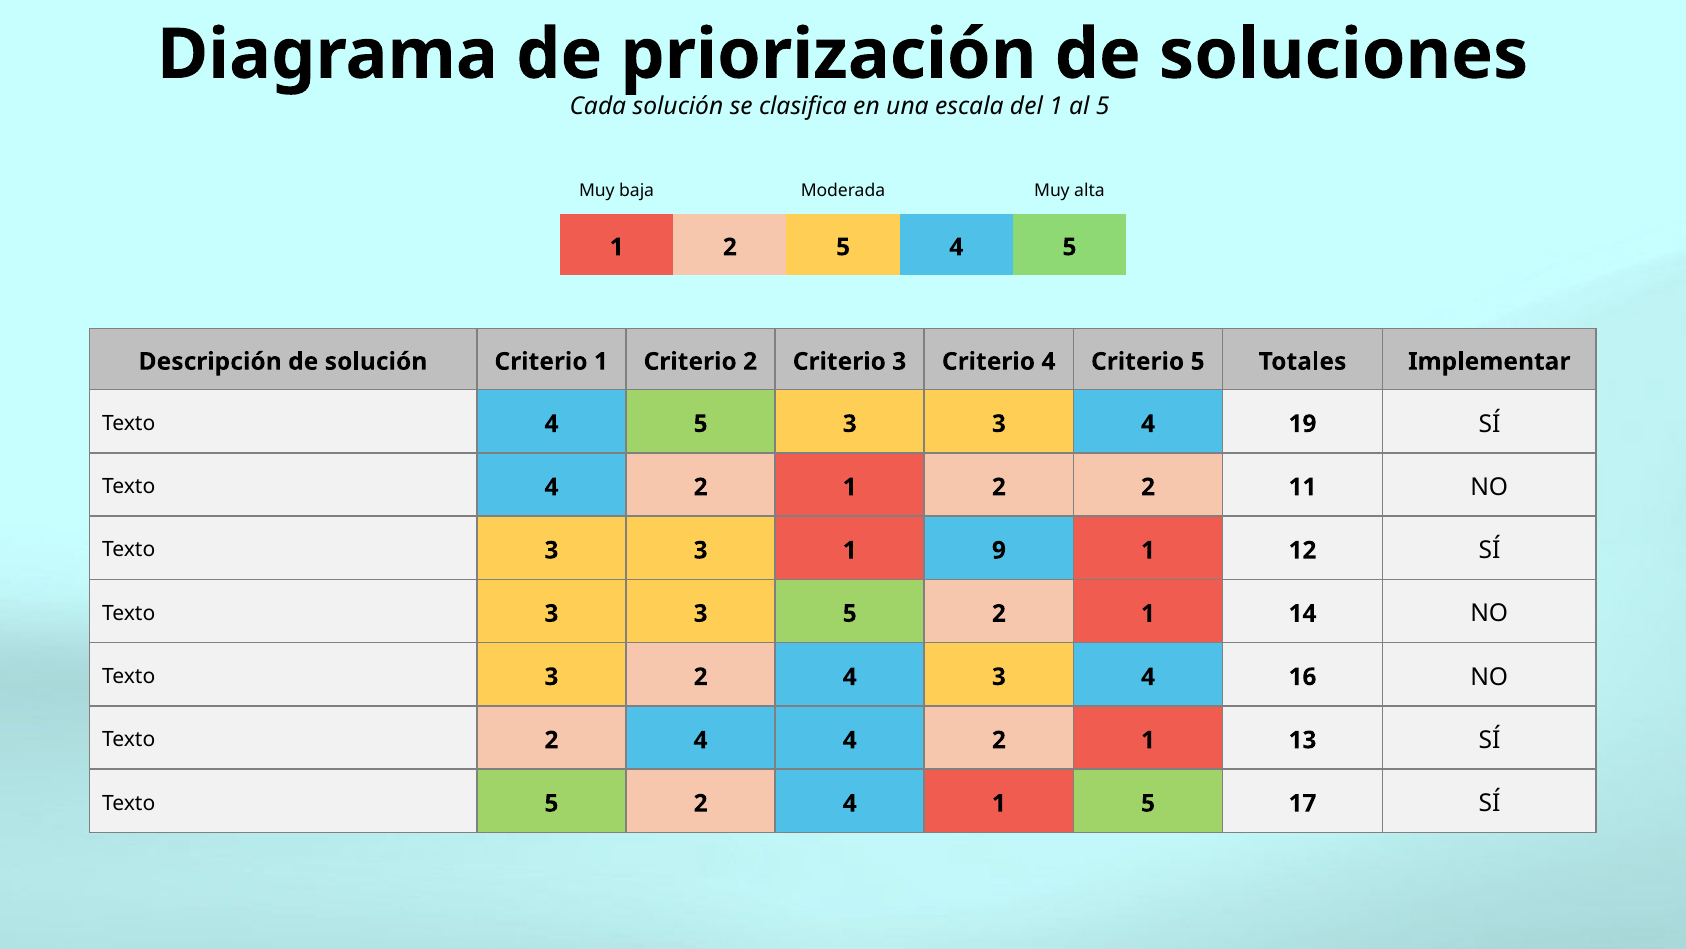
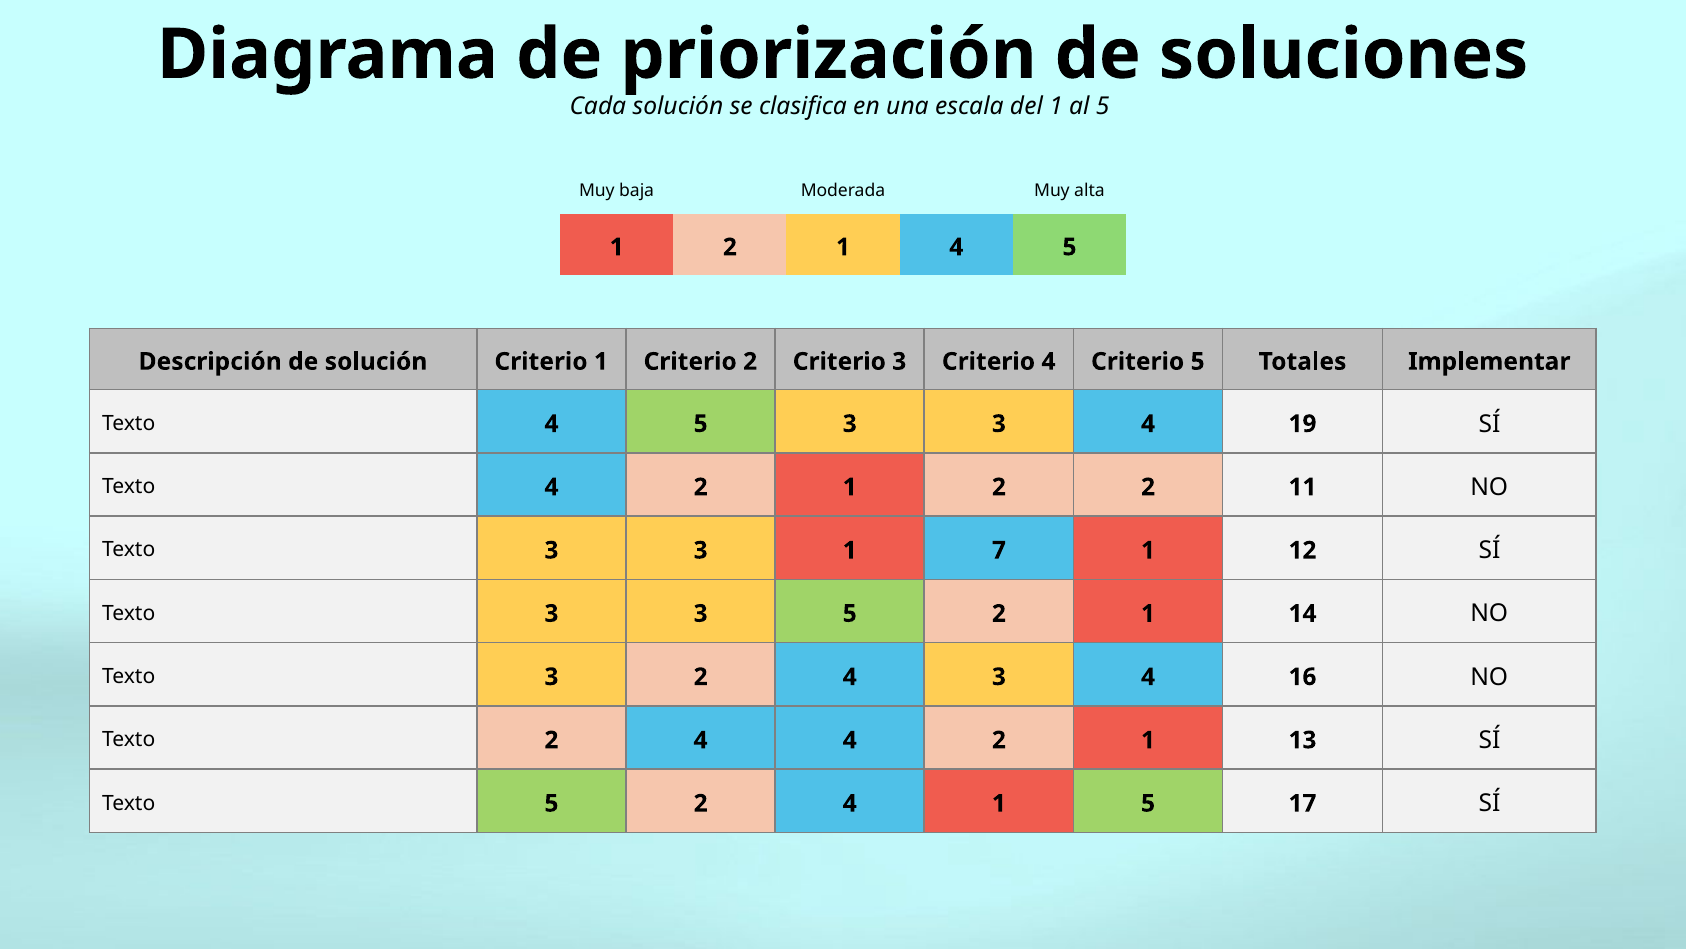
1 2 5: 5 -> 1
9: 9 -> 7
